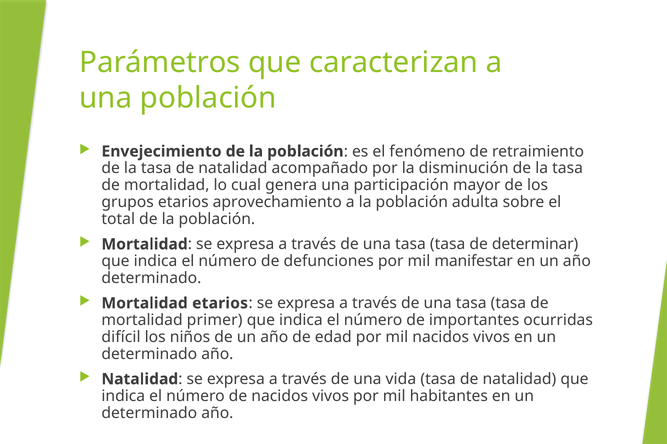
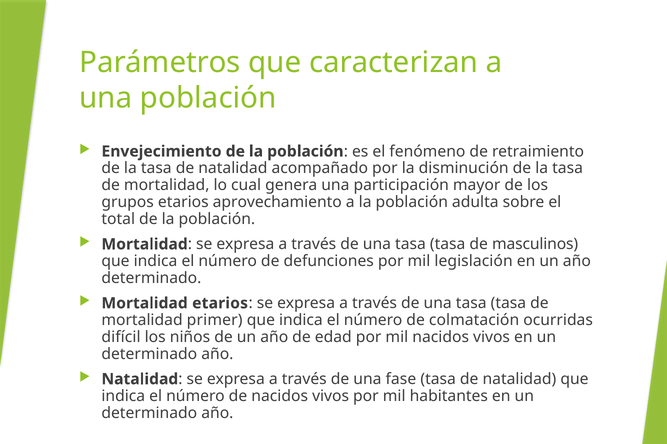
determinar: determinar -> masculinos
manifestar: manifestar -> legislación
importantes: importantes -> colmatación
vida: vida -> fase
